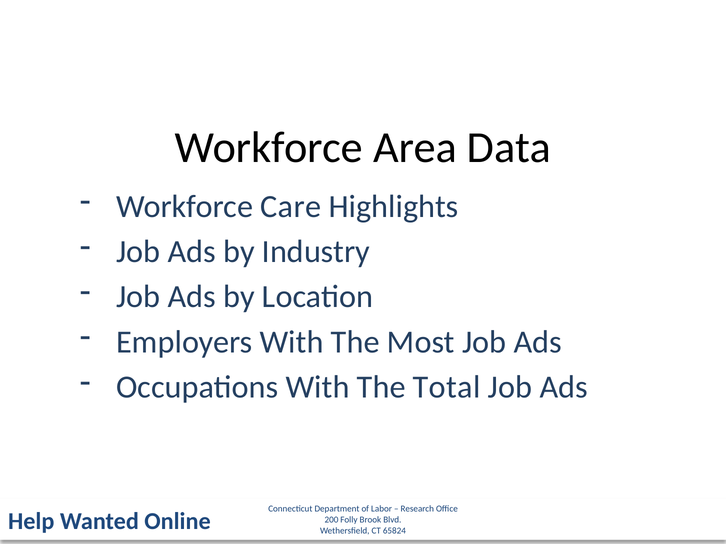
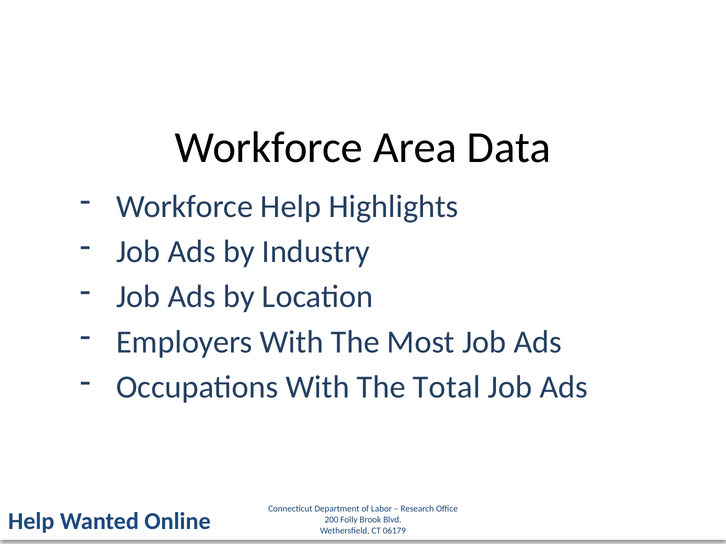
Workforce Care: Care -> Help
65824: 65824 -> 06179
